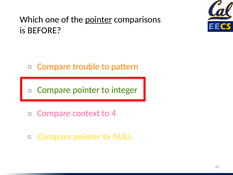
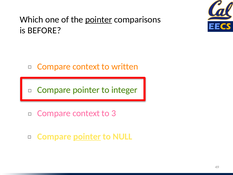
trouble at (86, 66): trouble -> context
pattern: pattern -> written
4: 4 -> 3
pointer at (87, 136) underline: none -> present
